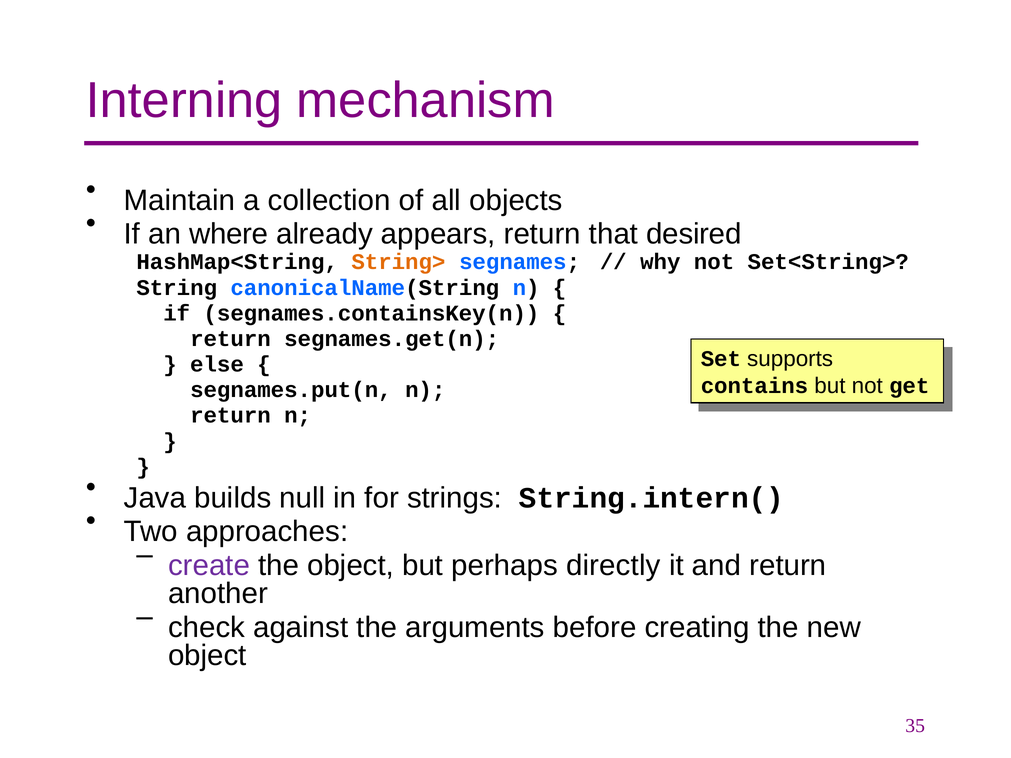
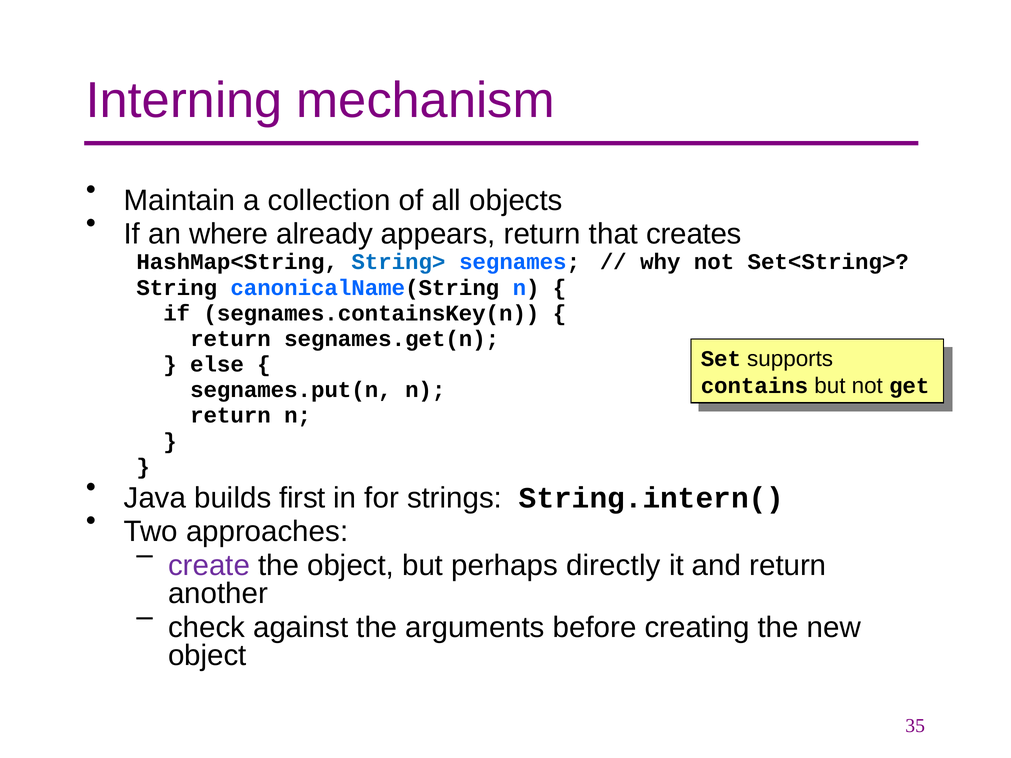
desired: desired -> creates
String> colour: orange -> blue
null: null -> first
